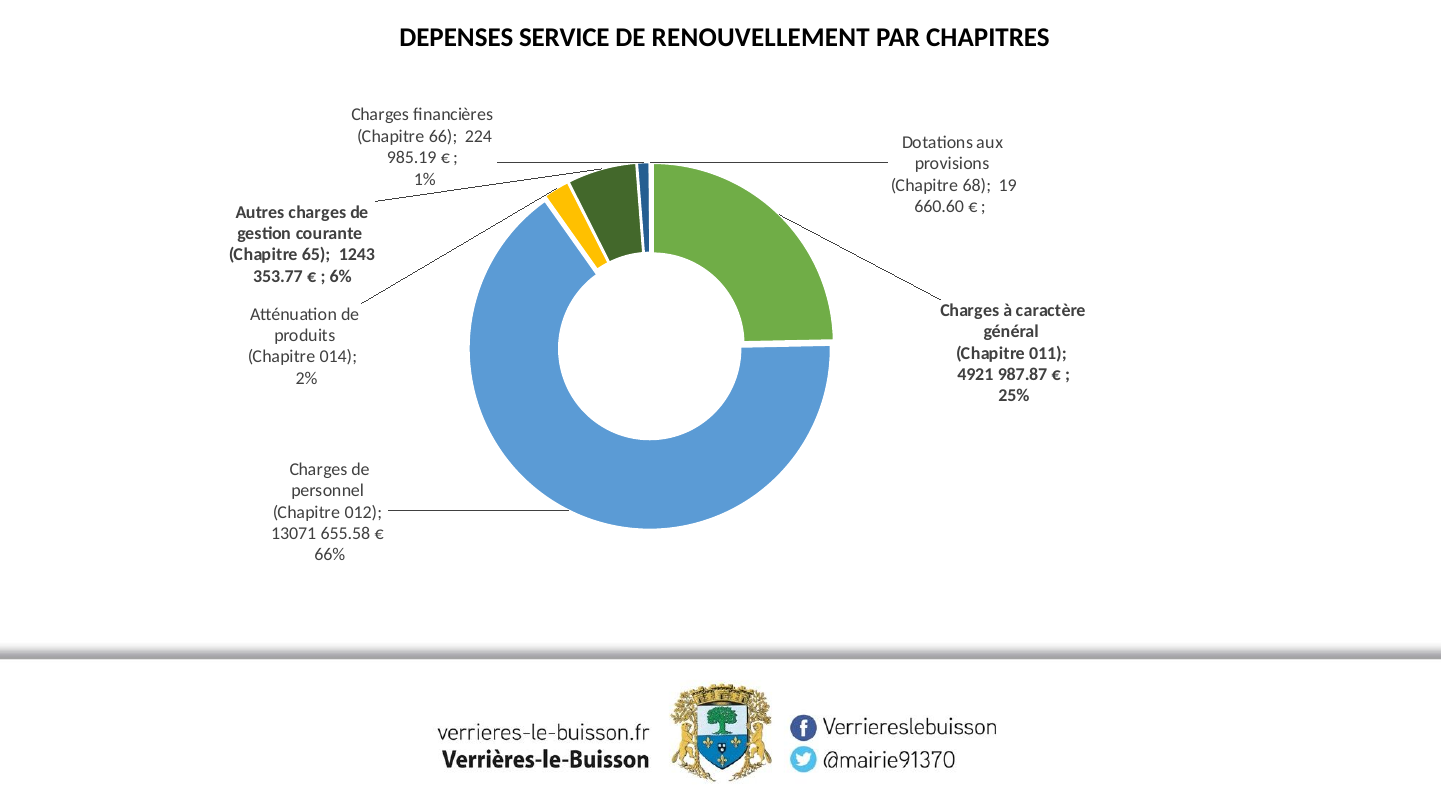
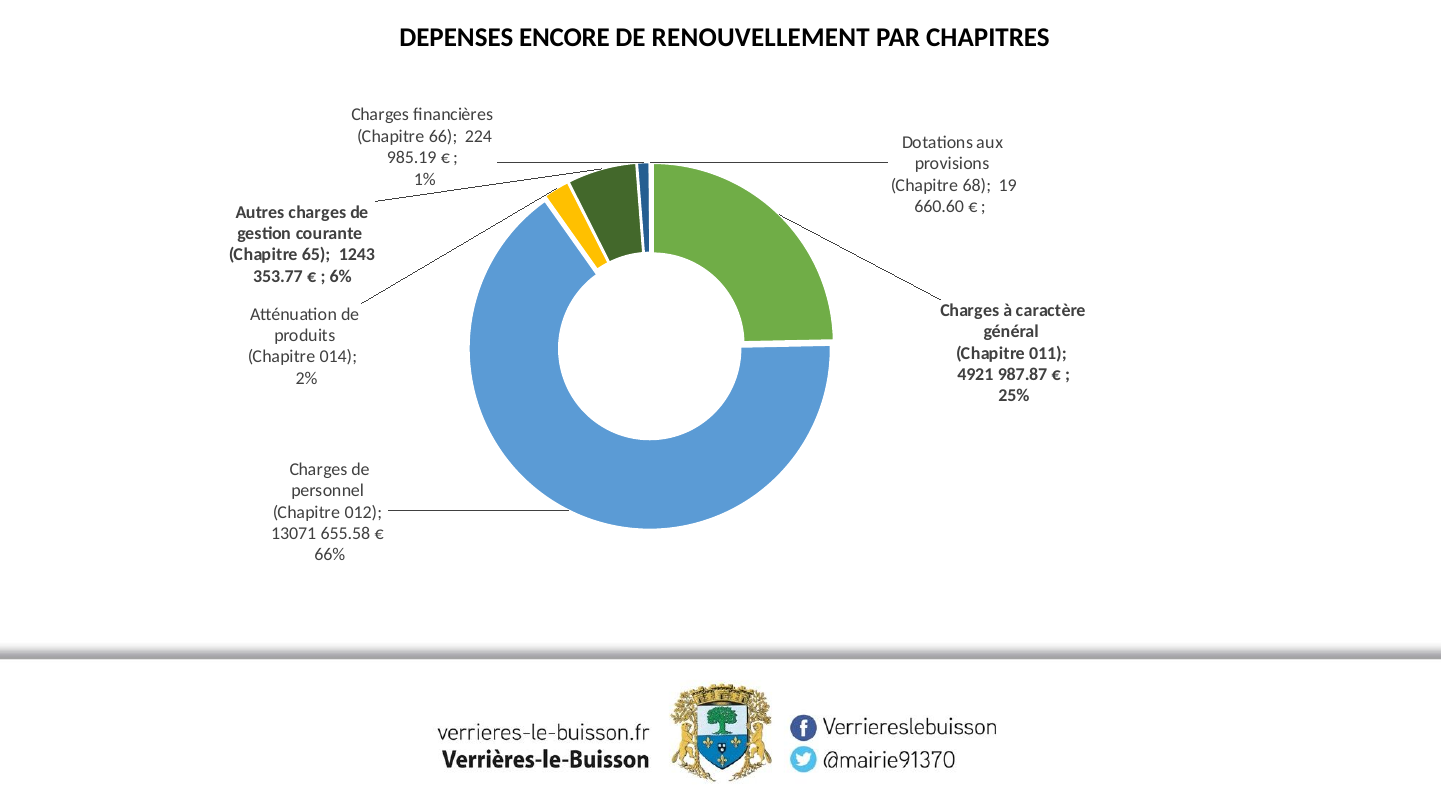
SERVICE: SERVICE -> ENCORE
